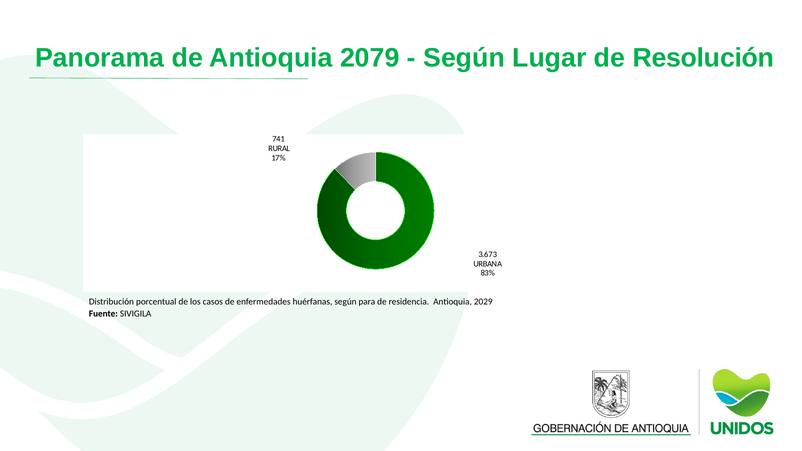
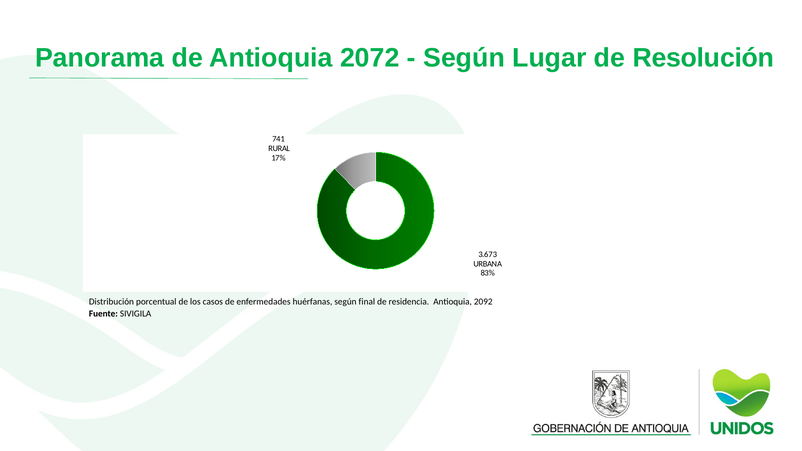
2079: 2079 -> 2072
para: para -> final
2029: 2029 -> 2092
